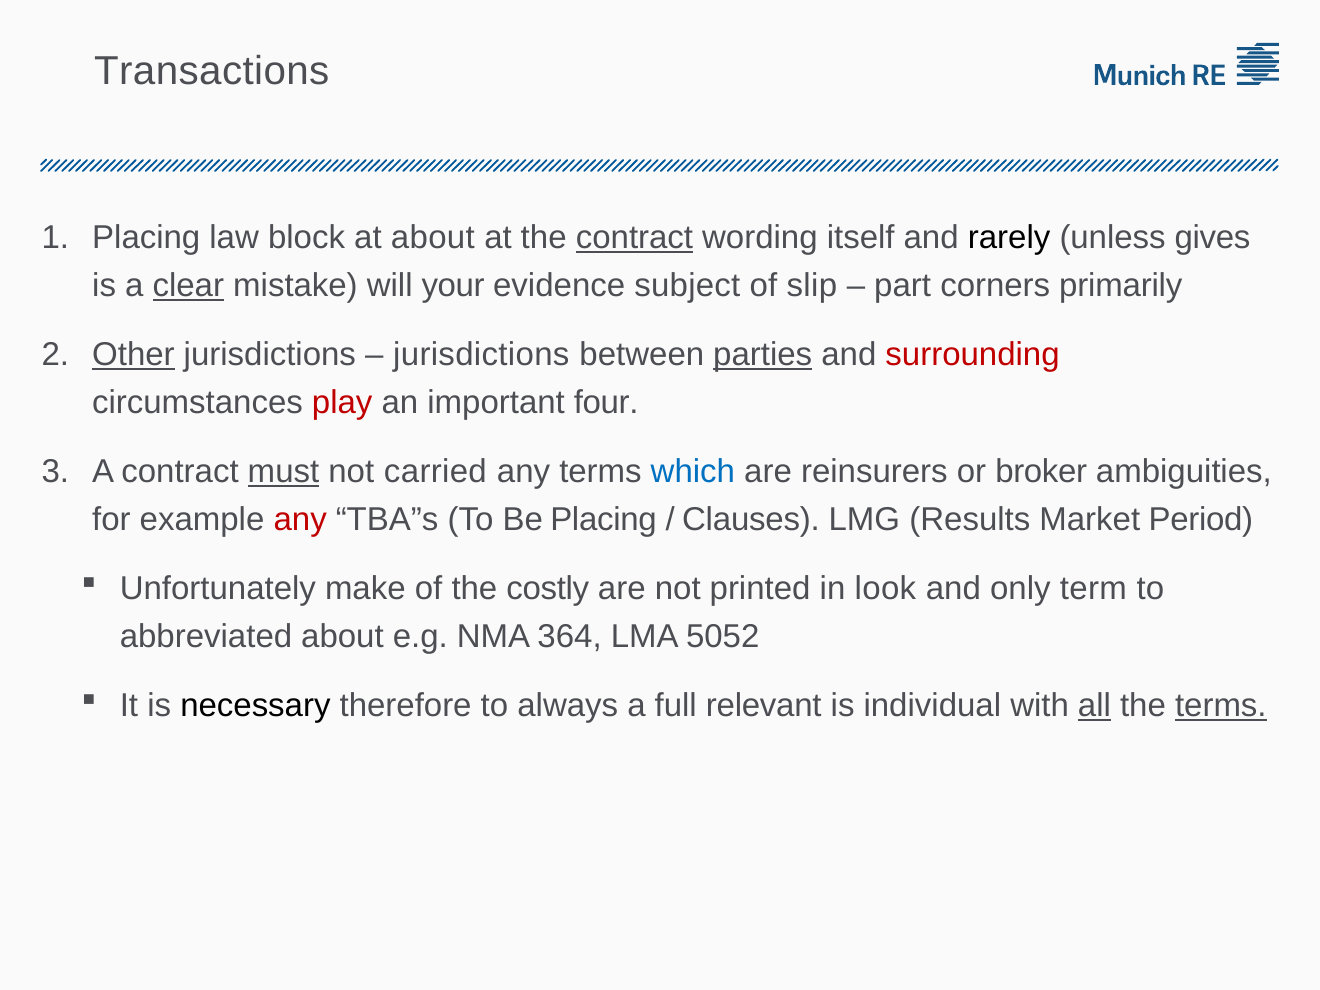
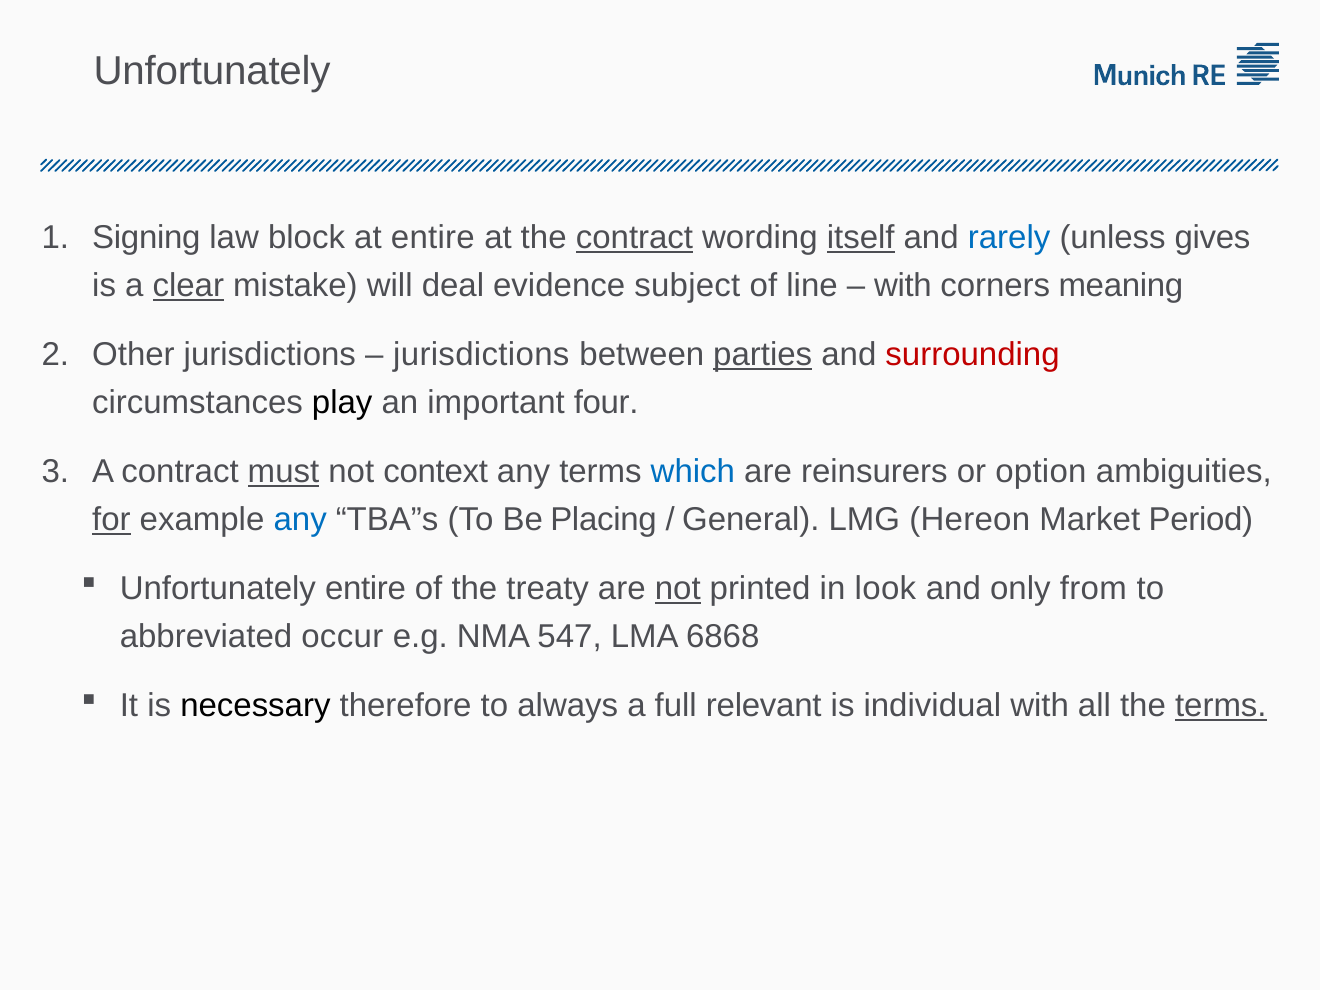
Transactions at (212, 71): Transactions -> Unfortunately
Placing at (146, 238): Placing -> Signing
at about: about -> entire
itself underline: none -> present
rarely colour: black -> blue
your: your -> deal
slip: slip -> line
part at (903, 285): part -> with
primarily: primarily -> meaning
Other underline: present -> none
play colour: red -> black
carried: carried -> context
broker: broker -> option
for underline: none -> present
any at (300, 519) colour: red -> blue
Clauses: Clauses -> General
Results: Results -> Hereon
Unfortunately make: make -> entire
costly: costly -> treaty
not at (678, 589) underline: none -> present
term: term -> from
abbreviated about: about -> occur
364: 364 -> 547
5052: 5052 -> 6868
all underline: present -> none
